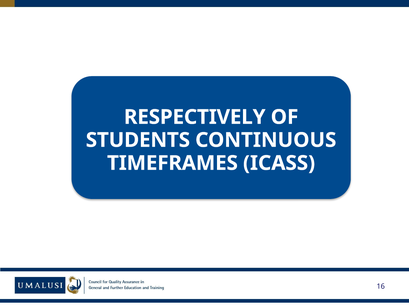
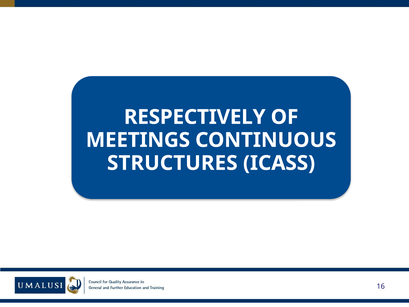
STUDENTS: STUDENTS -> MEETINGS
TIMEFRAMES: TIMEFRAMES -> STRUCTURES
